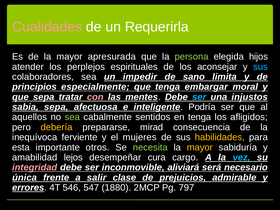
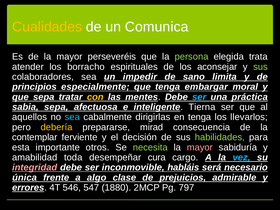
Cualidades colour: pink -> yellow
Requerirla: Requerirla -> Comunica
apresurada: apresurada -> perseveréis
hijos: hijos -> trata
perplejos: perplejos -> borracho
sus at (261, 67) colour: light blue -> light green
con colour: pink -> yellow
injustos: injustos -> práctica
Podría: Podría -> Tierna
sea at (72, 117) colour: light green -> light blue
sentidos: sentidos -> dirigirlas
afligidos: afligidos -> llevarlos
inequívoca: inequívoca -> contemplar
mujeres: mujeres -> decisión
habilidades colour: yellow -> light green
mayor at (200, 147) colour: yellow -> pink
lejos: lejos -> toda
aliviará: aliviará -> habláis
salir: salir -> algo
